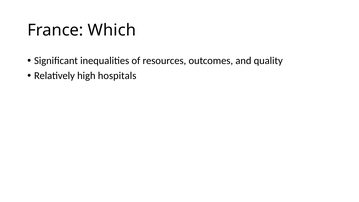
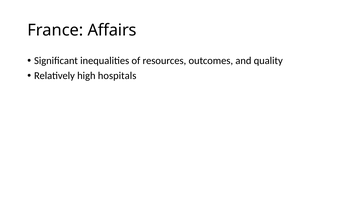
Which: Which -> Affairs
